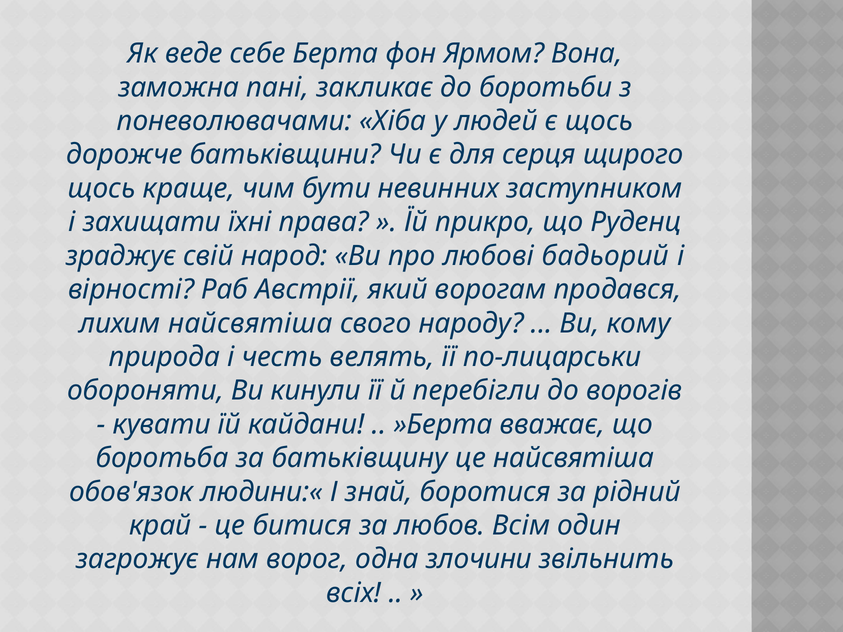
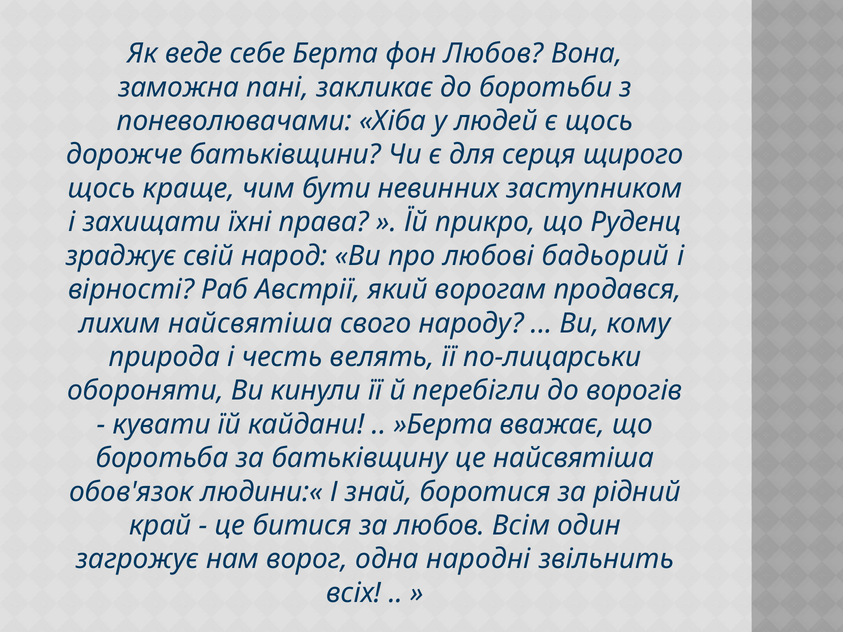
фон Ярмом: Ярмом -> Любов
злочини: злочини -> народні
